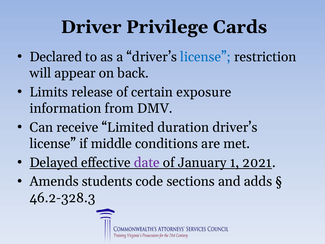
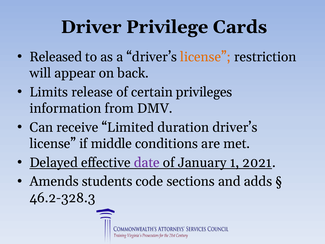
Declared: Declared -> Released
license at (206, 57) colour: blue -> orange
exposure: exposure -> privileges
